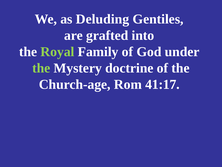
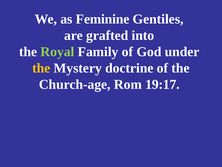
Deluding: Deluding -> Feminine
the at (41, 68) colour: light green -> yellow
41:17: 41:17 -> 19:17
